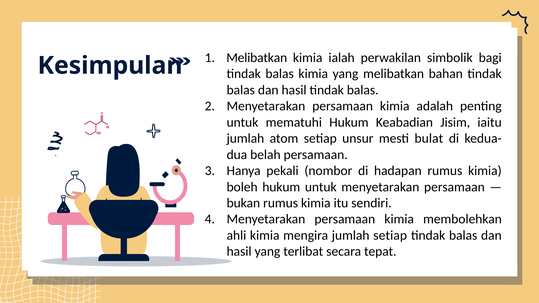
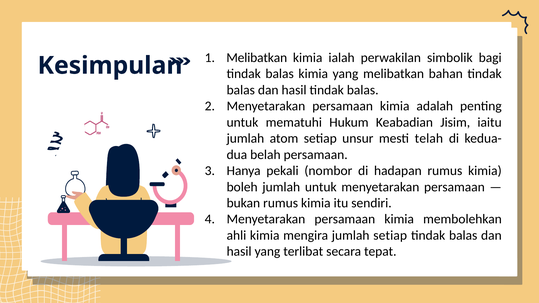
bulat: bulat -> telah
boleh hukum: hukum -> jumlah
